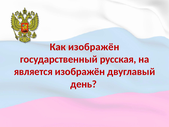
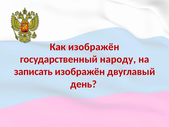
русская: русская -> народу
является: является -> записать
